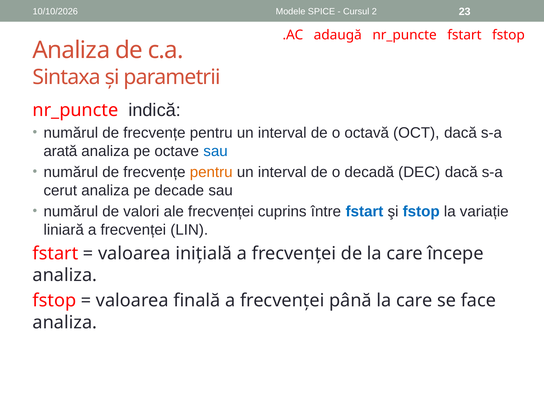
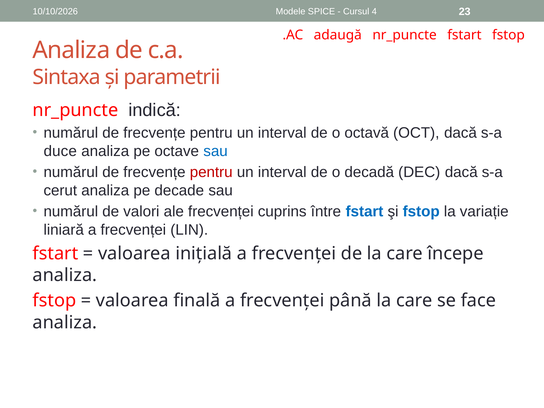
2: 2 -> 4
arată: arată -> duce
pentru at (211, 172) colour: orange -> red
